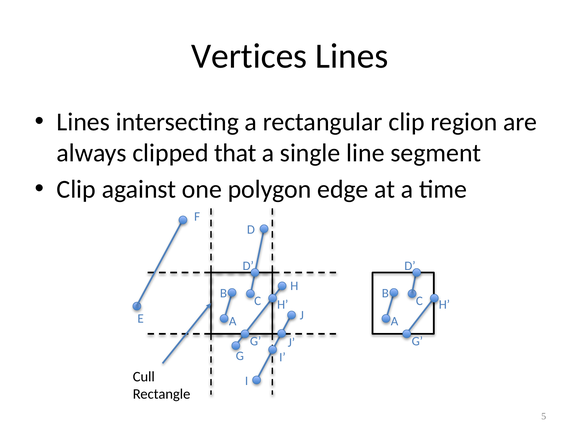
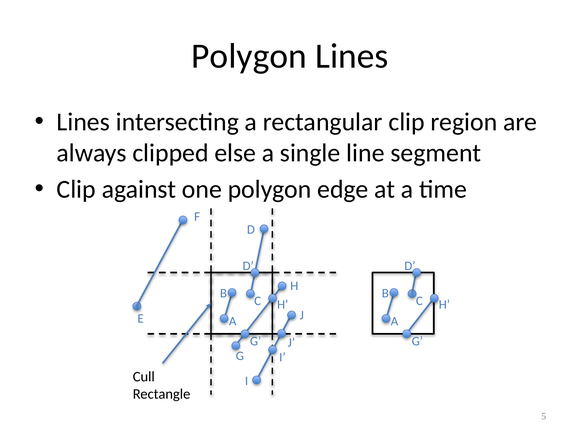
Vertices at (249, 56): Vertices -> Polygon
that: that -> else
